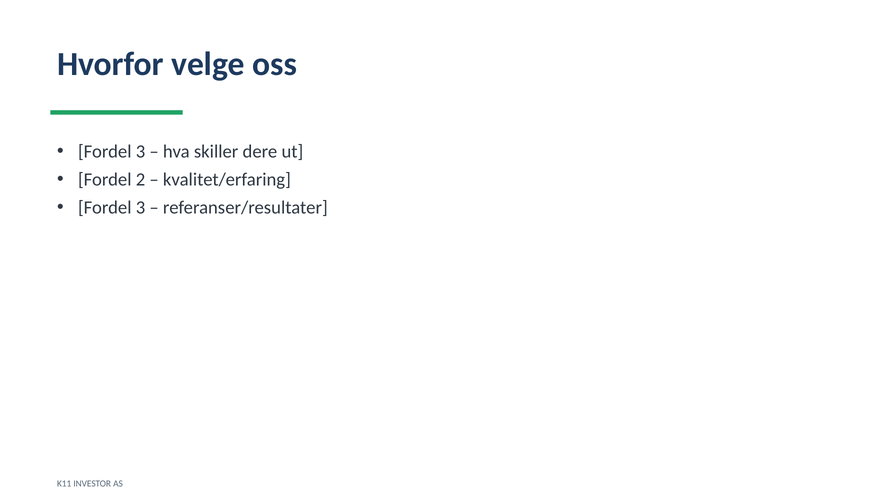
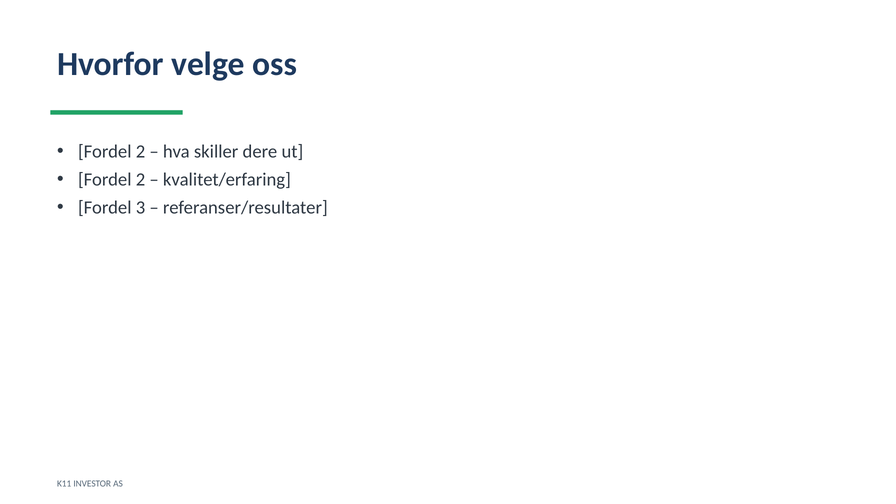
3 at (141, 152): 3 -> 2
